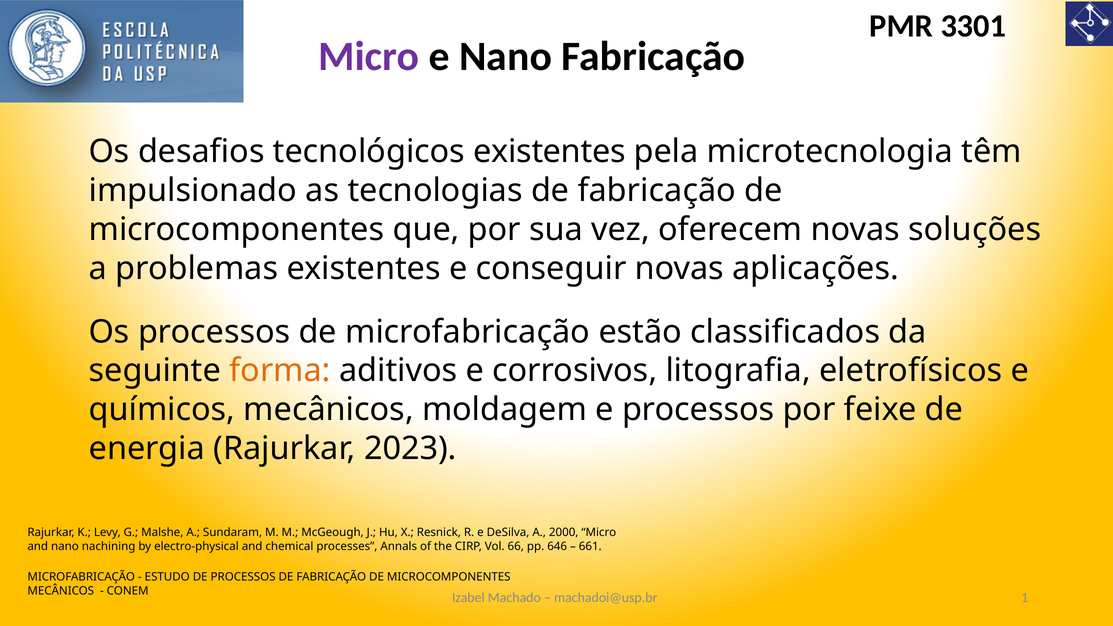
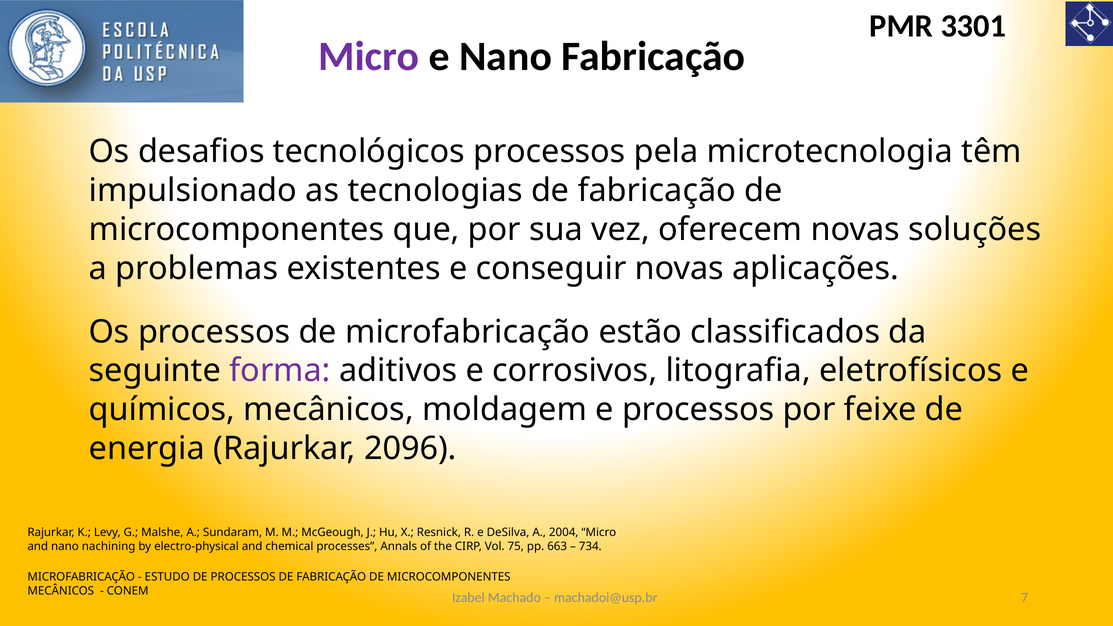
tecnológicos existentes: existentes -> processos
forma colour: orange -> purple
2023: 2023 -> 2096
2000: 2000 -> 2004
66: 66 -> 75
646: 646 -> 663
661: 661 -> 734
1: 1 -> 7
